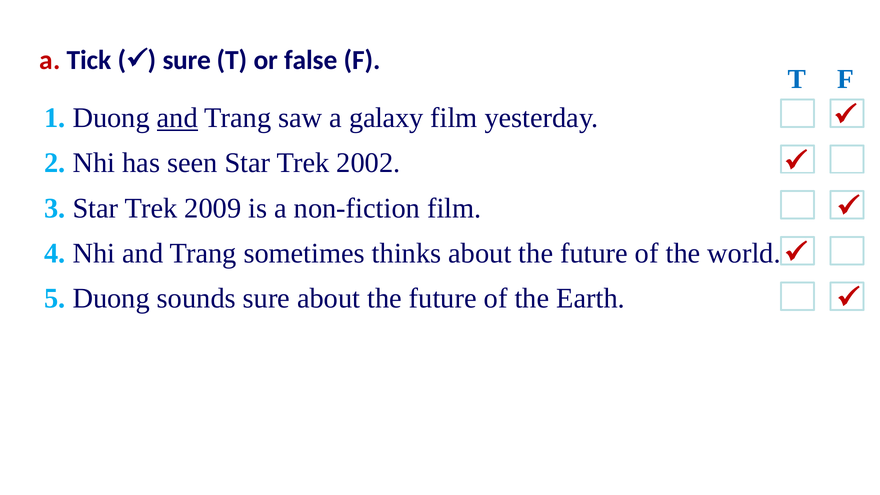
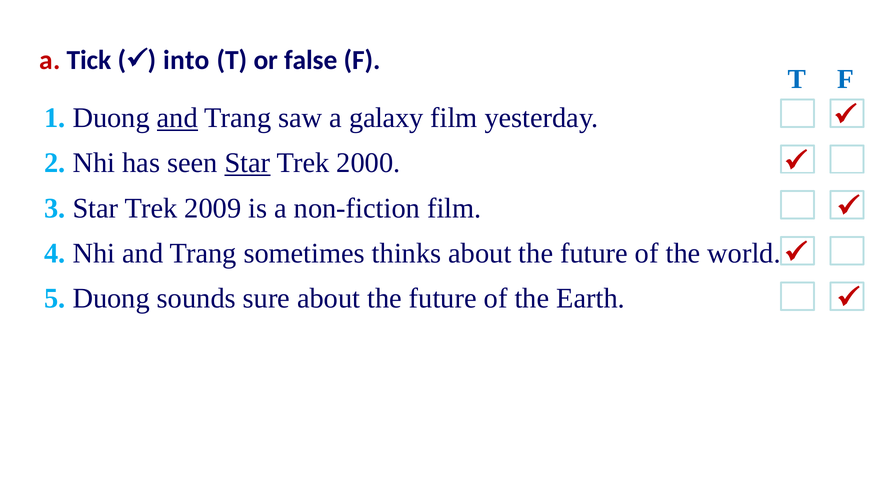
sure at (187, 60): sure -> into
Star at (247, 163) underline: none -> present
2002: 2002 -> 2000
